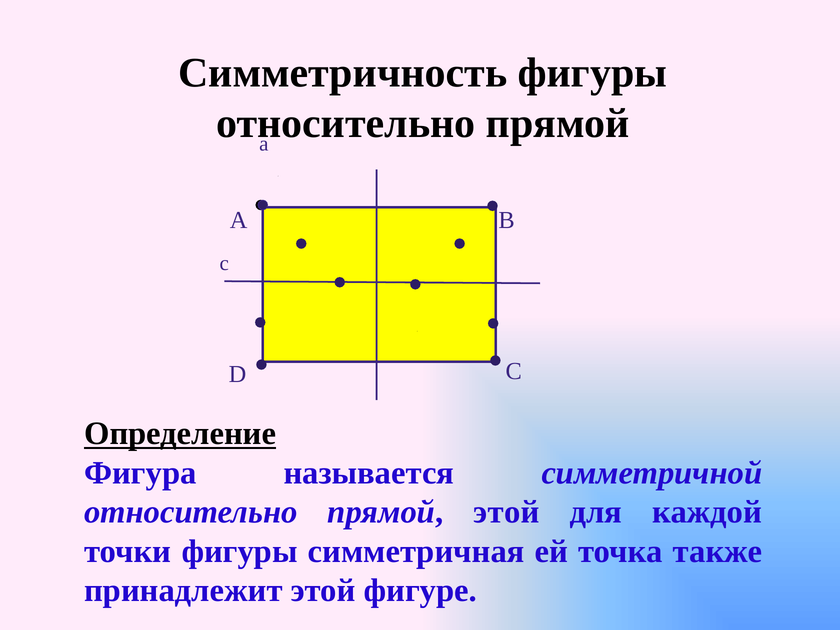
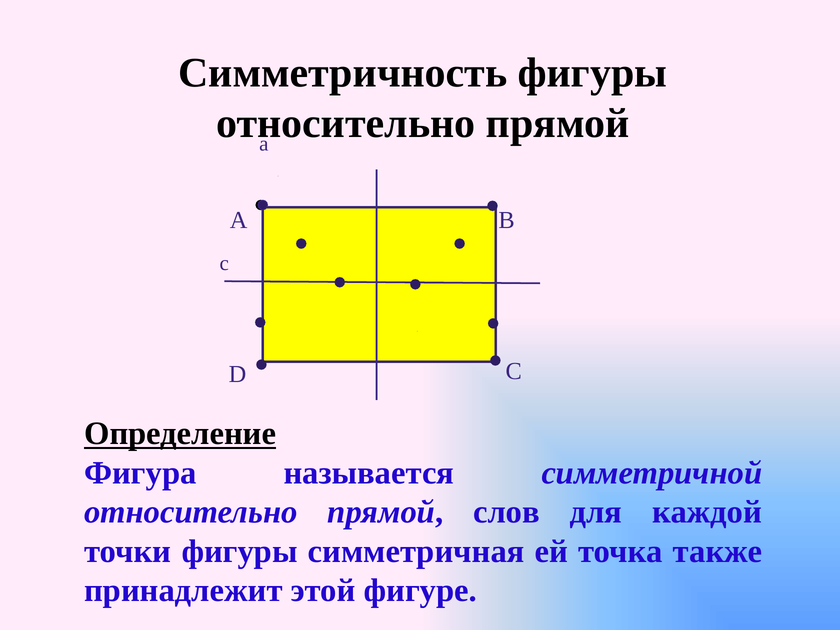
прямой этой: этой -> слов
